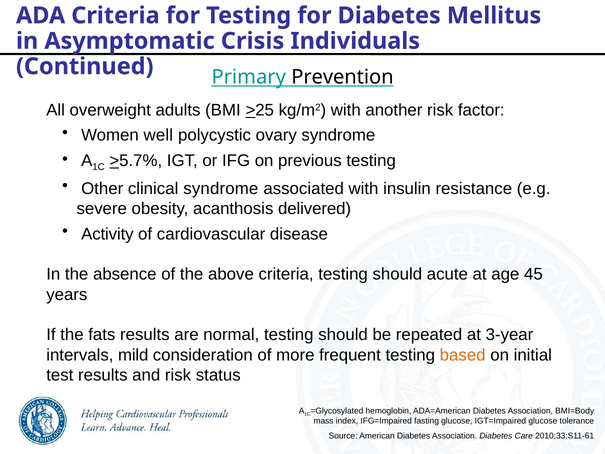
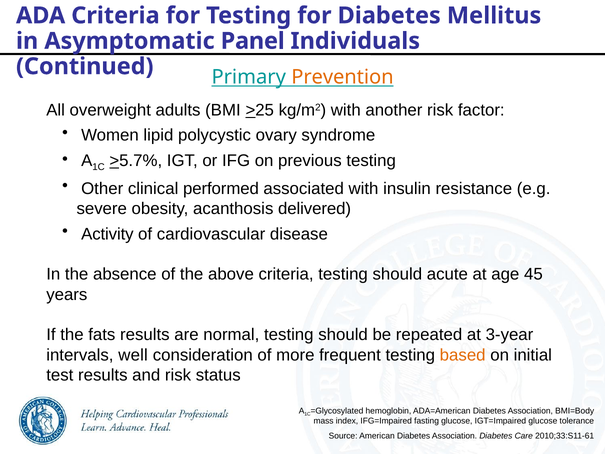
Crisis: Crisis -> Panel
Prevention colour: black -> orange
well: well -> lipid
clinical syndrome: syndrome -> performed
mild: mild -> well
